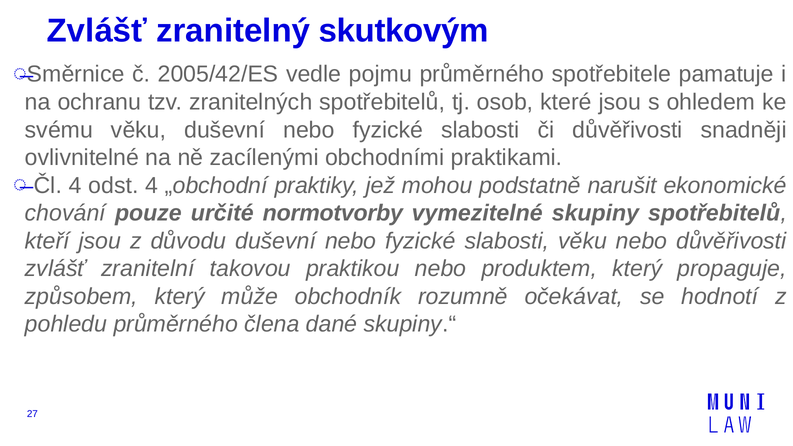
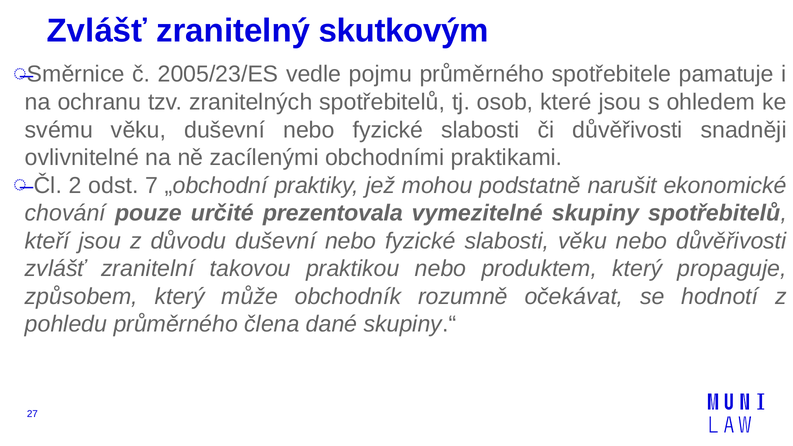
2005/42/ES: 2005/42/ES -> 2005/23/ES
Čl 4: 4 -> 2
odst 4: 4 -> 7
normotvorby: normotvorby -> prezentovala
